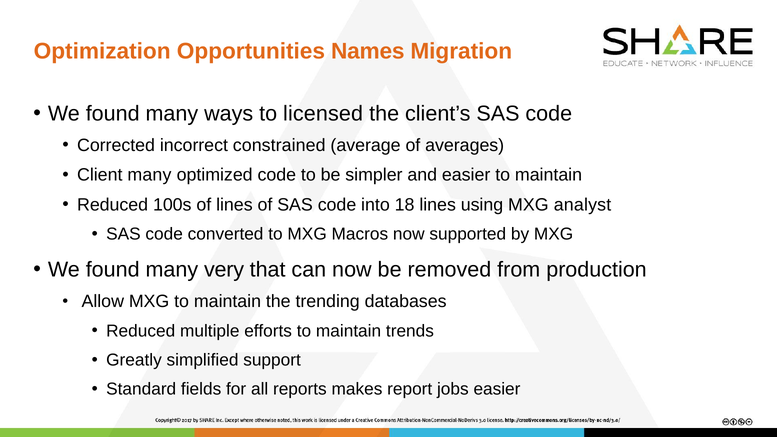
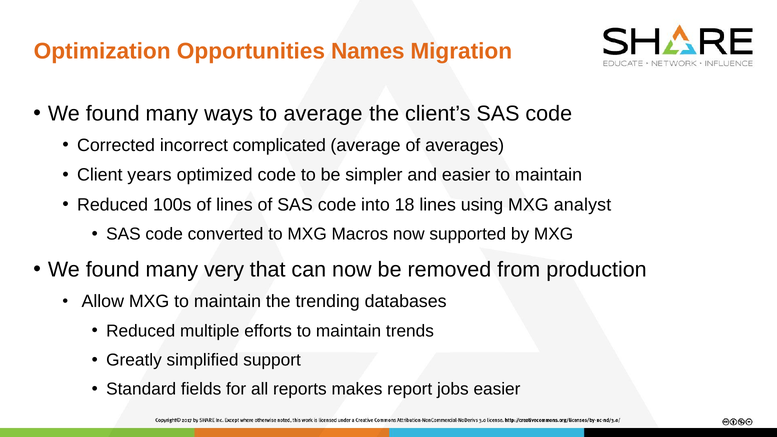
to licensed: licensed -> average
constrained: constrained -> complicated
Client many: many -> years
